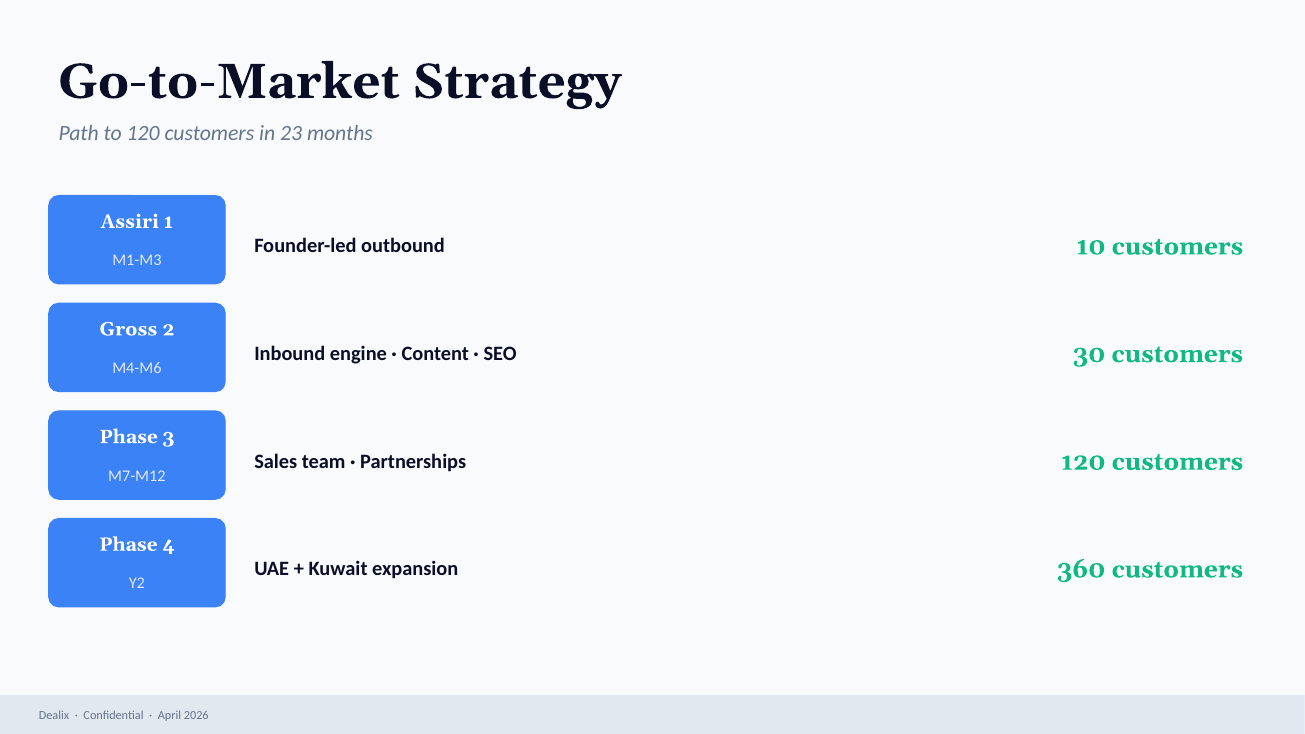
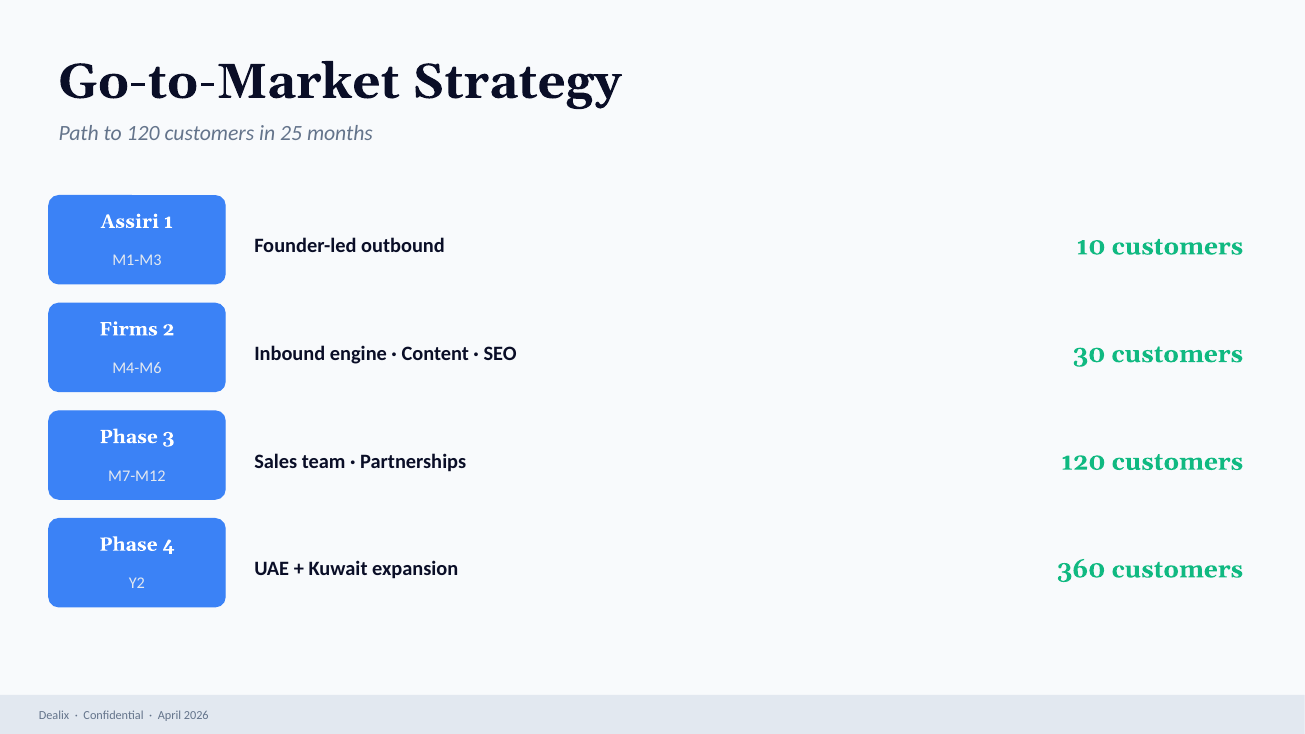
23: 23 -> 25
Gross: Gross -> Firms
